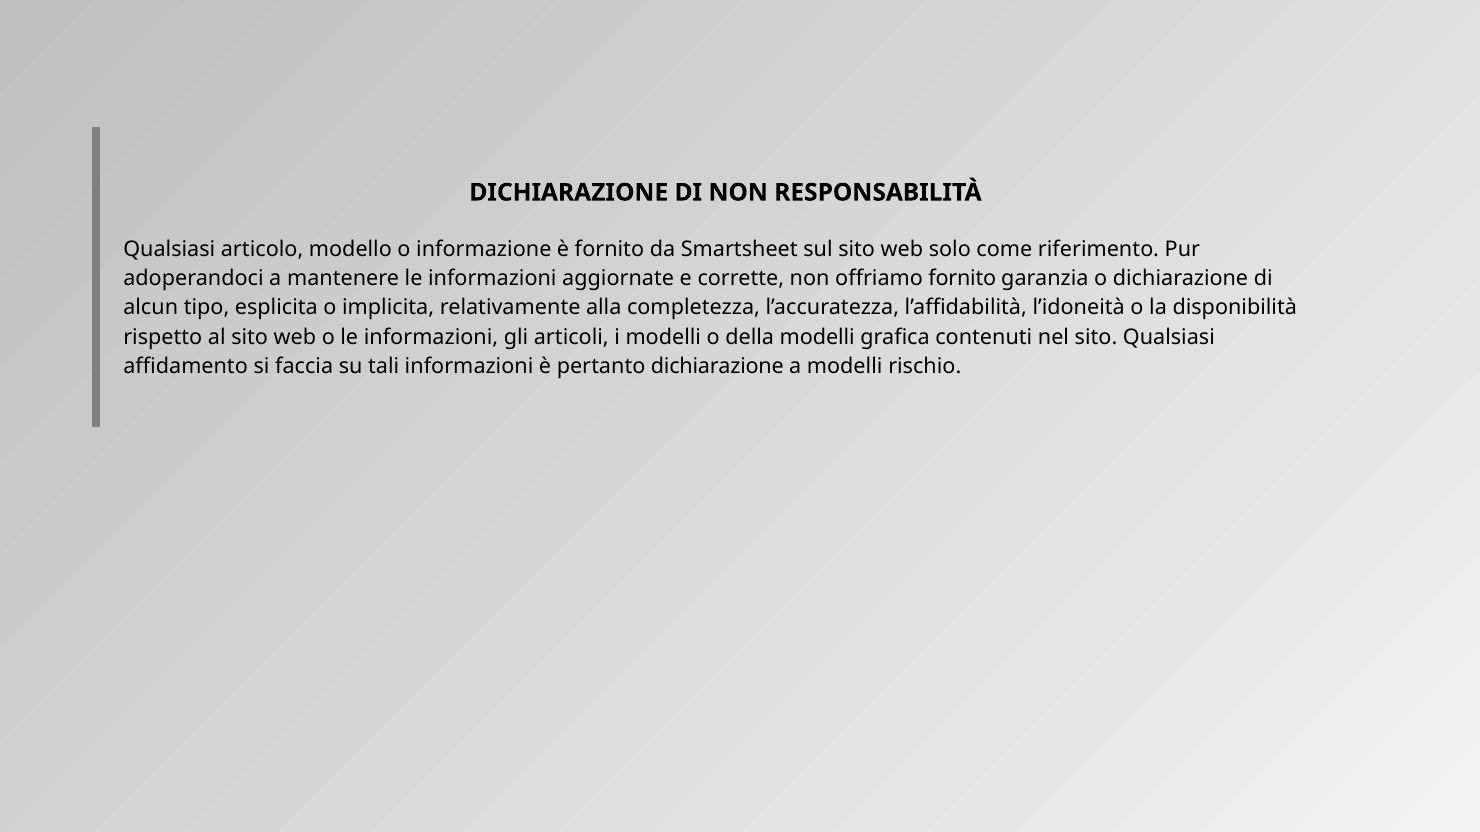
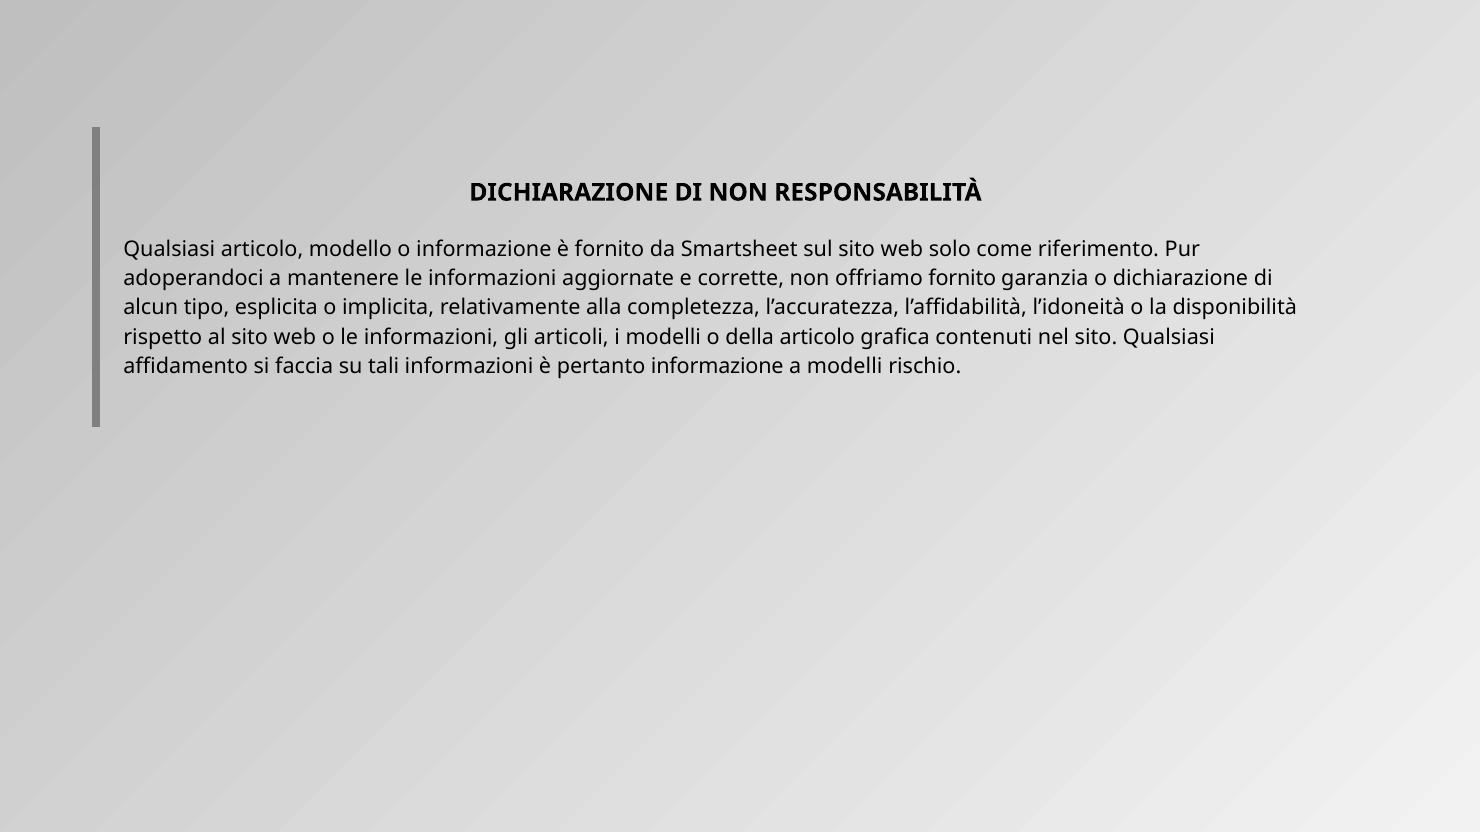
della modelli: modelli -> articolo
pertanto dichiarazione: dichiarazione -> informazione
